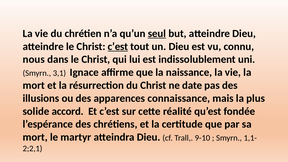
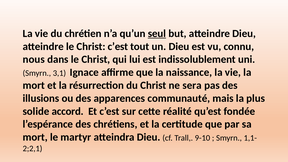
c’est at (118, 46) underline: present -> none
date: date -> sera
connaissance: connaissance -> communauté
